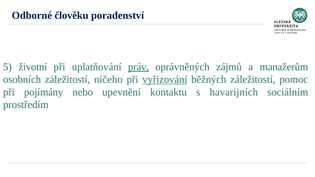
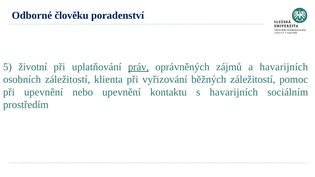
a manažerům: manažerům -> havarijních
ničeho: ničeho -> klienta
vyřizování underline: present -> none
při pojímány: pojímány -> upevnění
